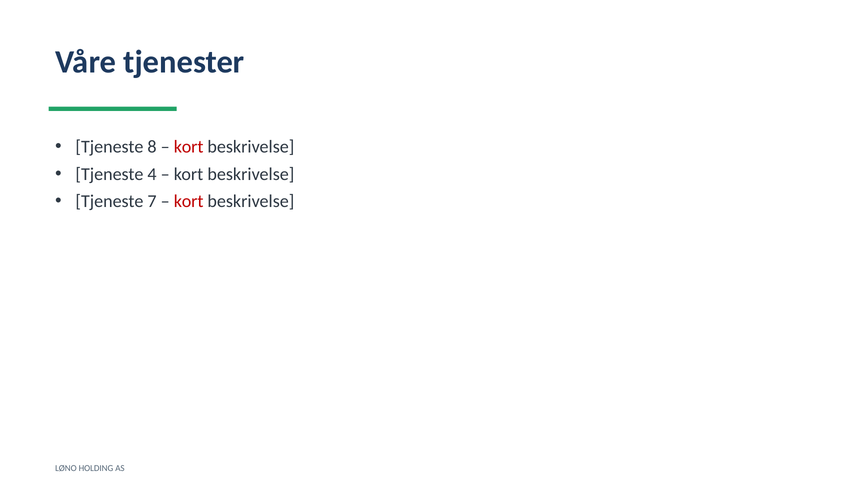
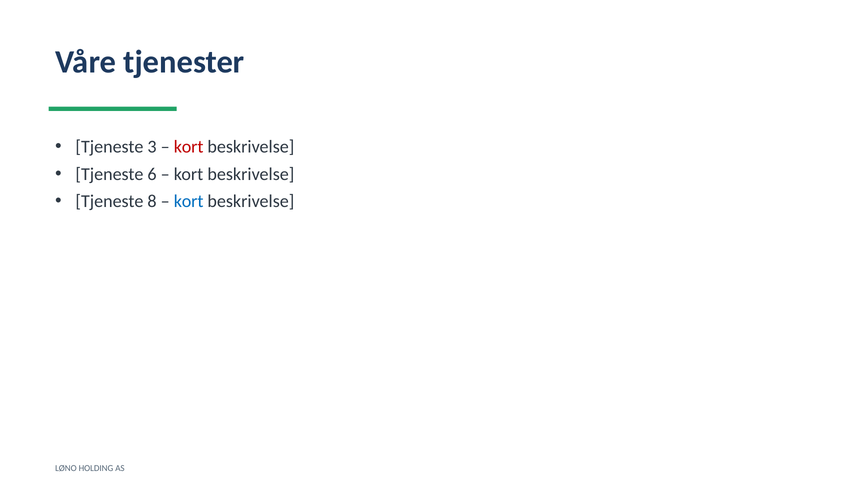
8: 8 -> 3
4: 4 -> 6
7: 7 -> 8
kort at (189, 201) colour: red -> blue
